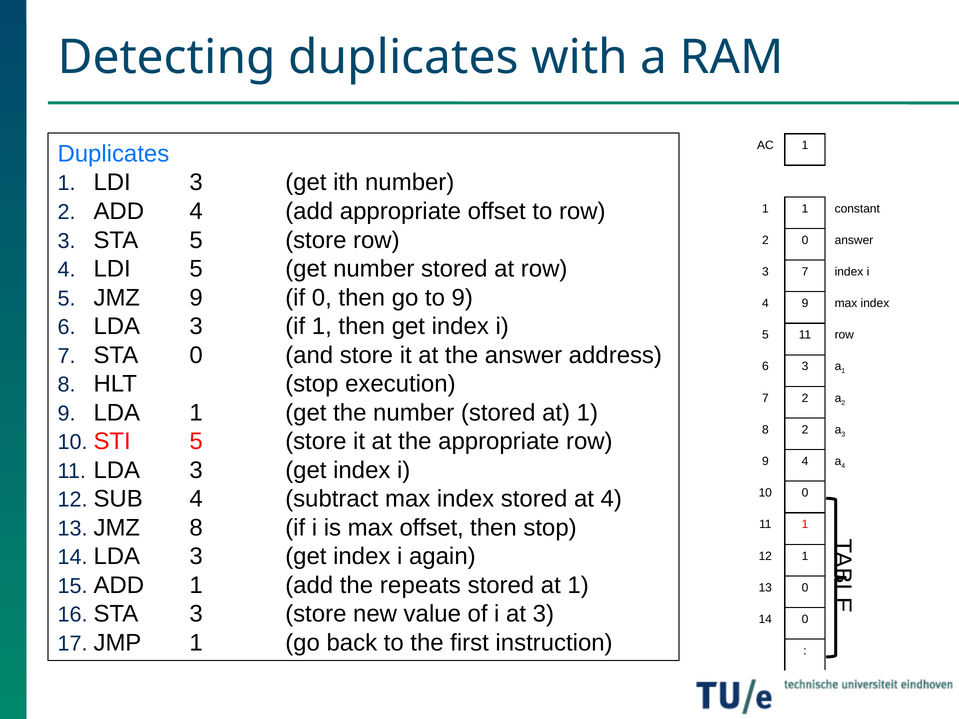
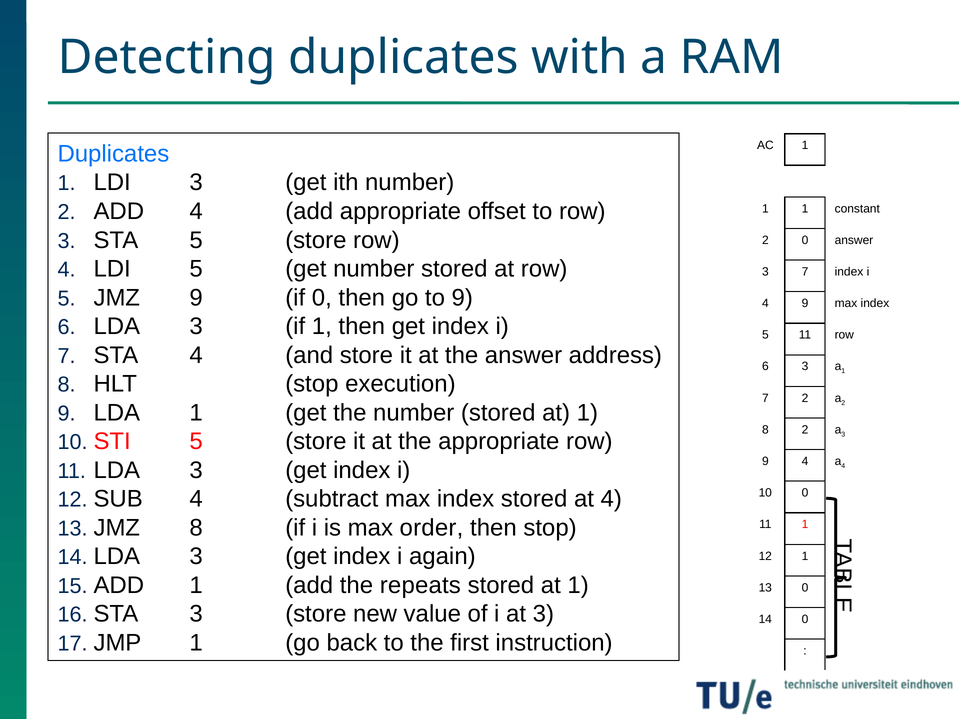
STA 0: 0 -> 4
max offset: offset -> order
